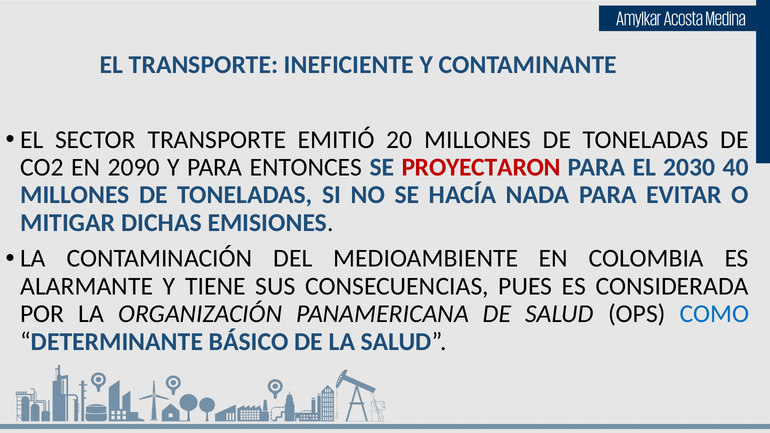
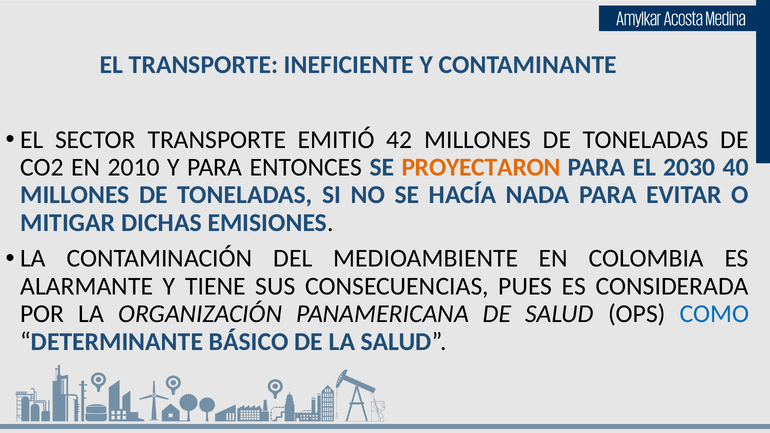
20: 20 -> 42
2090: 2090 -> 2010
PROYECTARON colour: red -> orange
